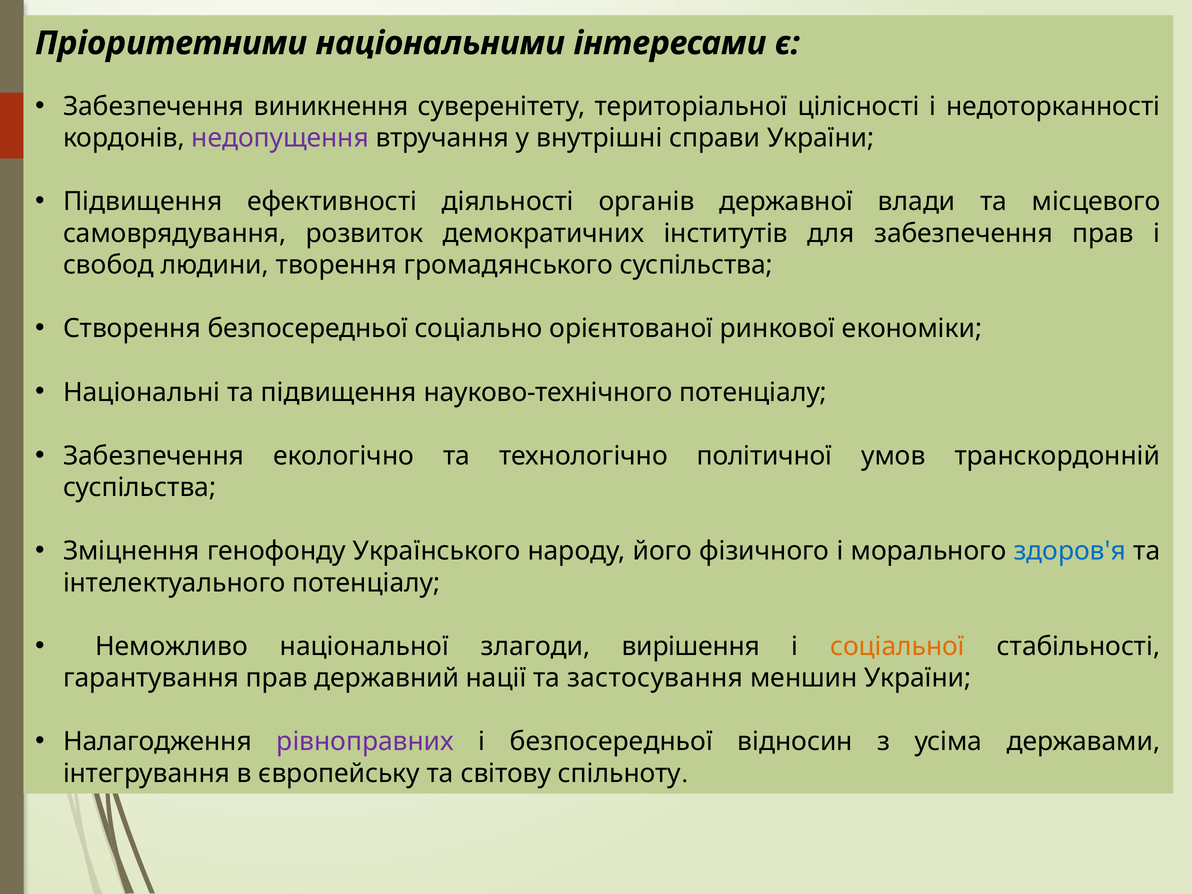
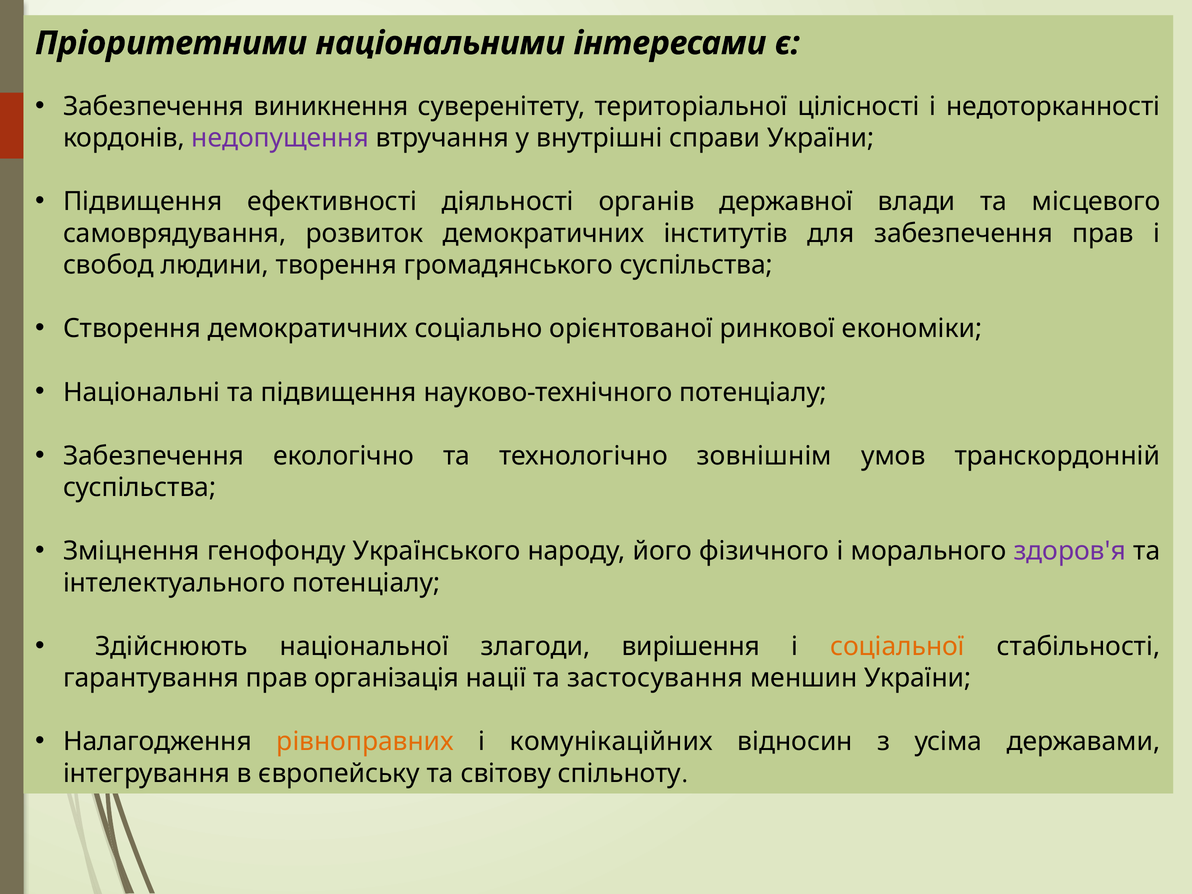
Створення безпосередньої: безпосередньої -> демократичних
політичної: політичної -> зовнішнім
здоров'я colour: blue -> purple
Неможливо: Неможливо -> Здійснюють
державний: державний -> організація
рівноправних colour: purple -> orange
і безпосередньої: безпосередньої -> комунікаційних
